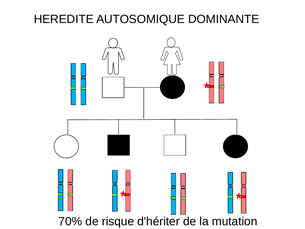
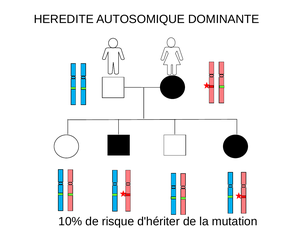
70%: 70% -> 10%
